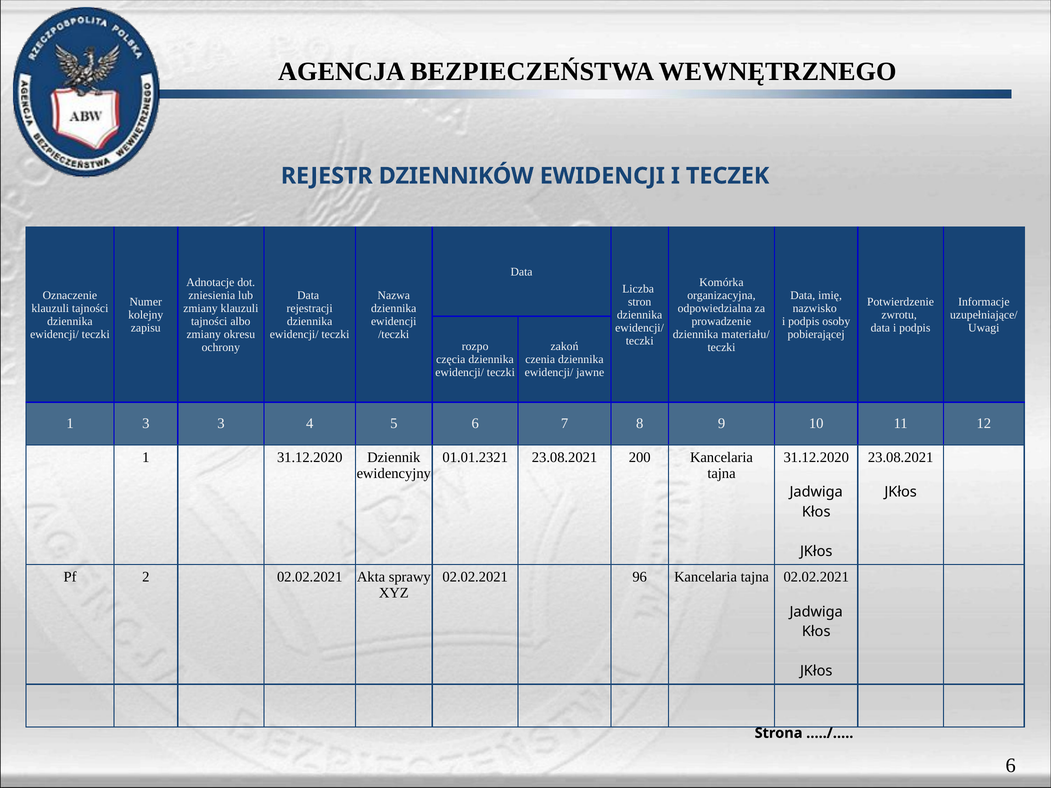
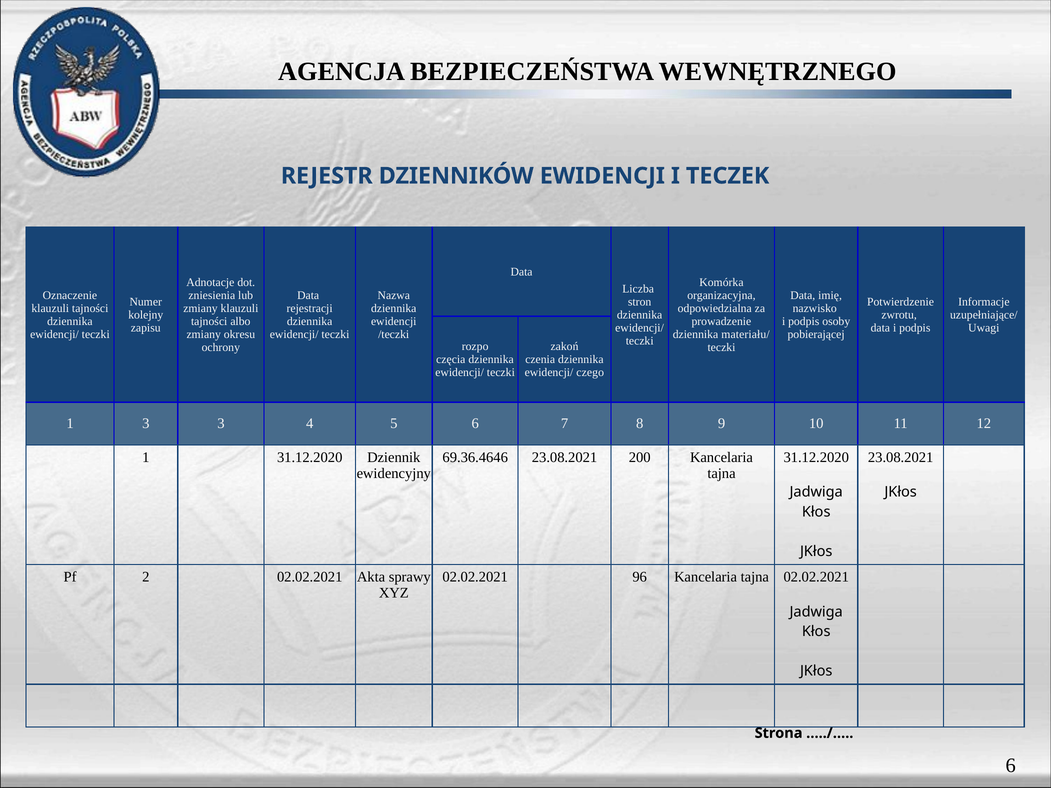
jawne: jawne -> czego
01.01.2321: 01.01.2321 -> 69.36.4646
